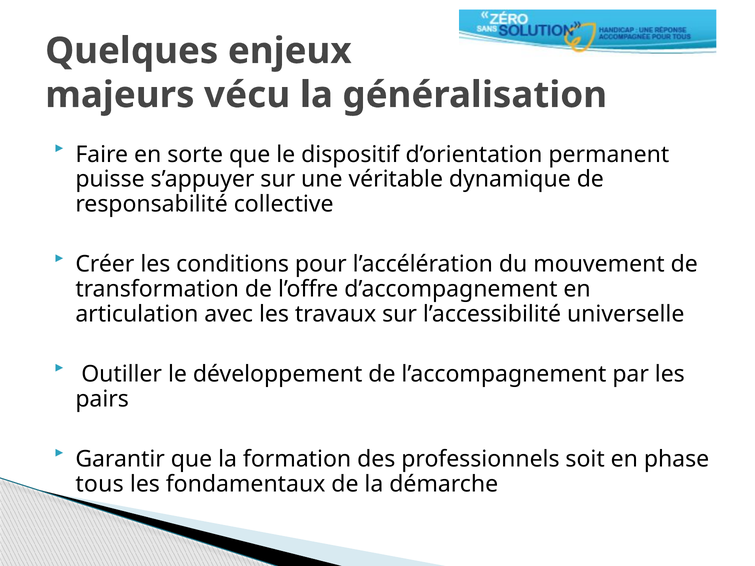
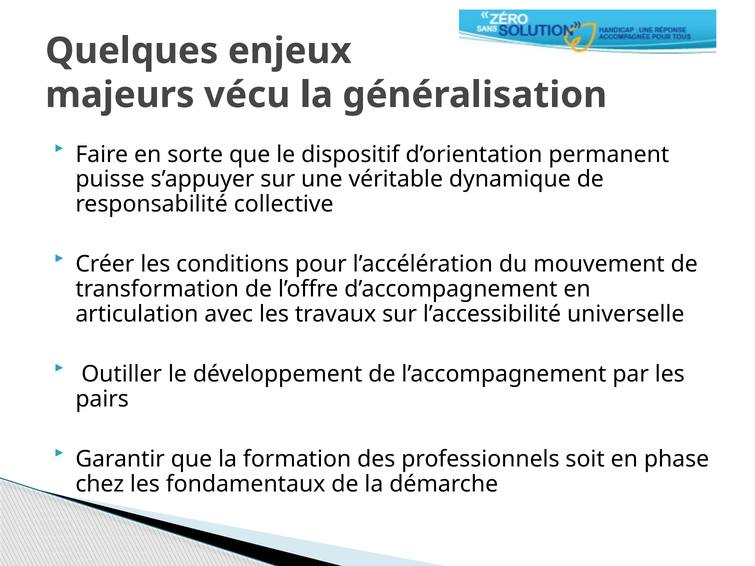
tous: tous -> chez
